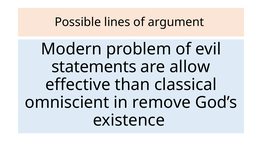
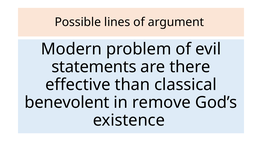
allow: allow -> there
omniscient: omniscient -> benevolent
